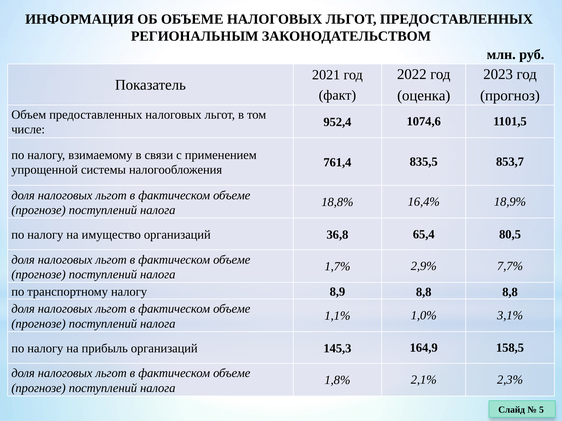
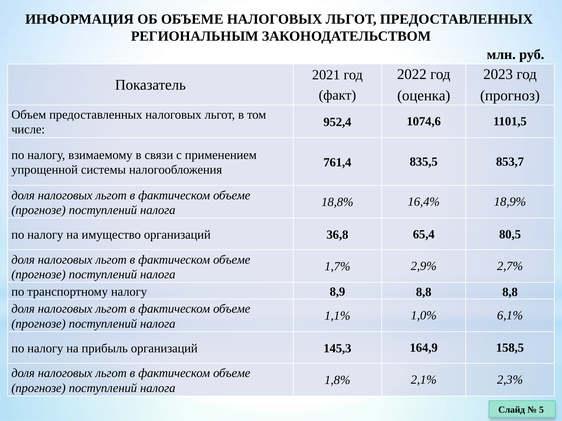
7,7%: 7,7% -> 2,7%
3,1%: 3,1% -> 6,1%
